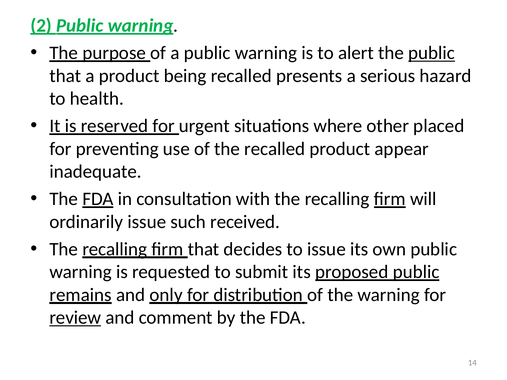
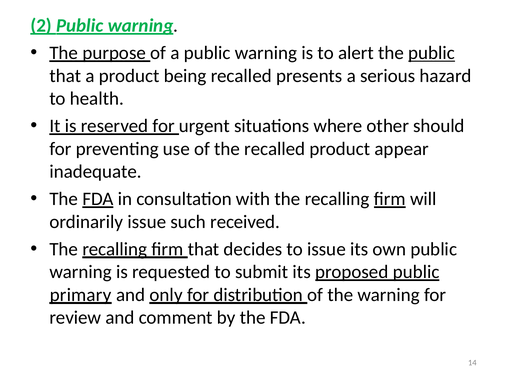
placed: placed -> should
remains: remains -> primary
review underline: present -> none
